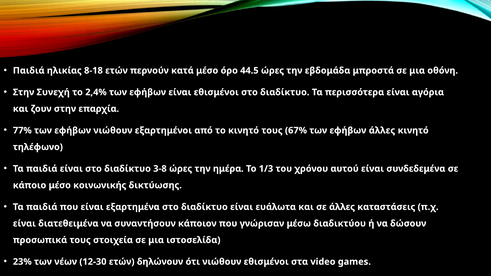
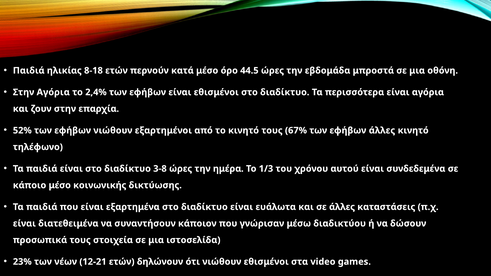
Στην Συνεχή: Συνεχή -> Αγόρια
77%: 77% -> 52%
12-30: 12-30 -> 12-21
